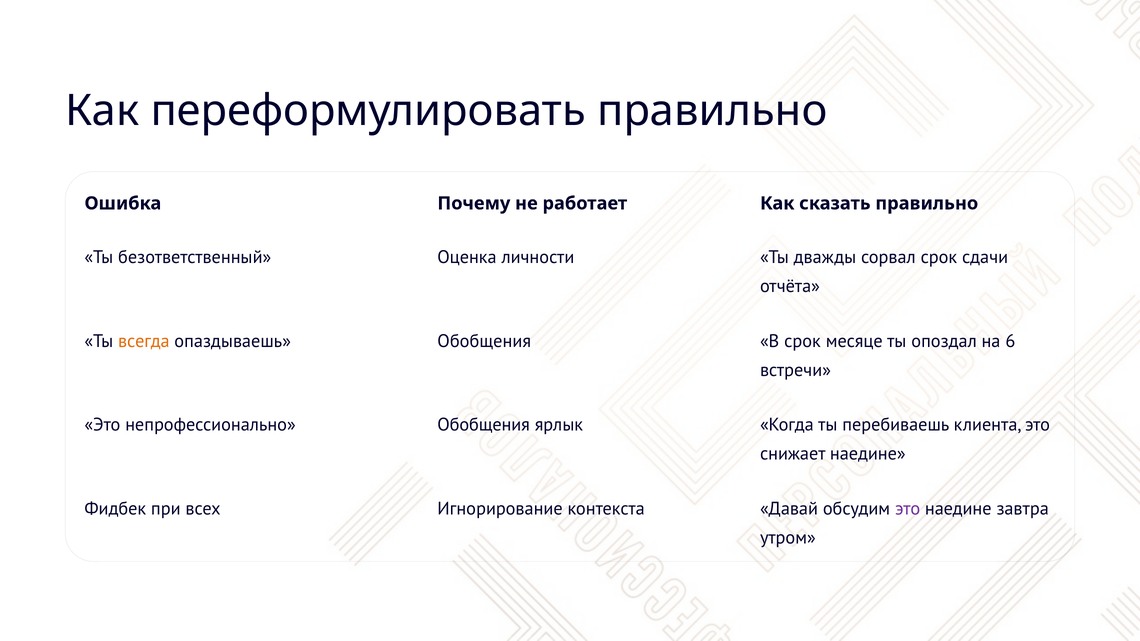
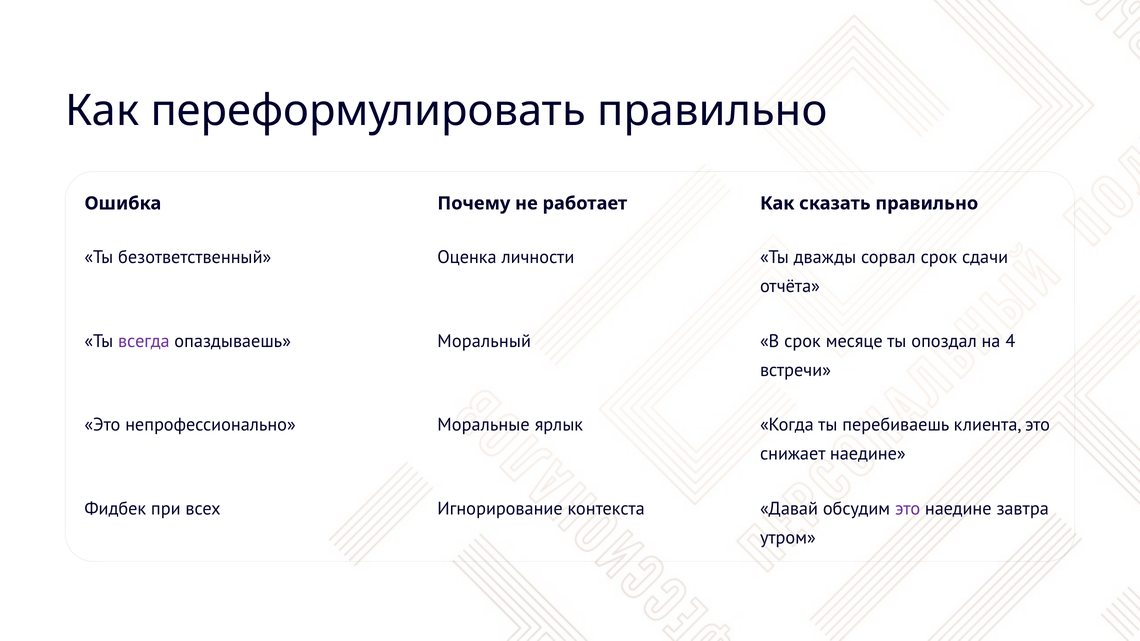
всегда colour: orange -> purple
опаздываешь Обобщения: Обобщения -> Моральный
6: 6 -> 4
непрофессионально Обобщения: Обобщения -> Моральные
